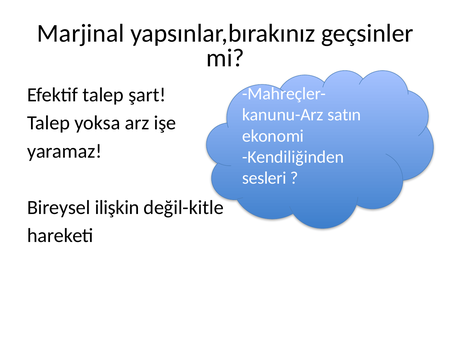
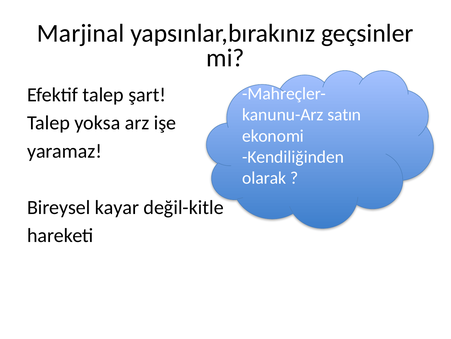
sesleri: sesleri -> olarak
ilişkin: ilişkin -> kayar
